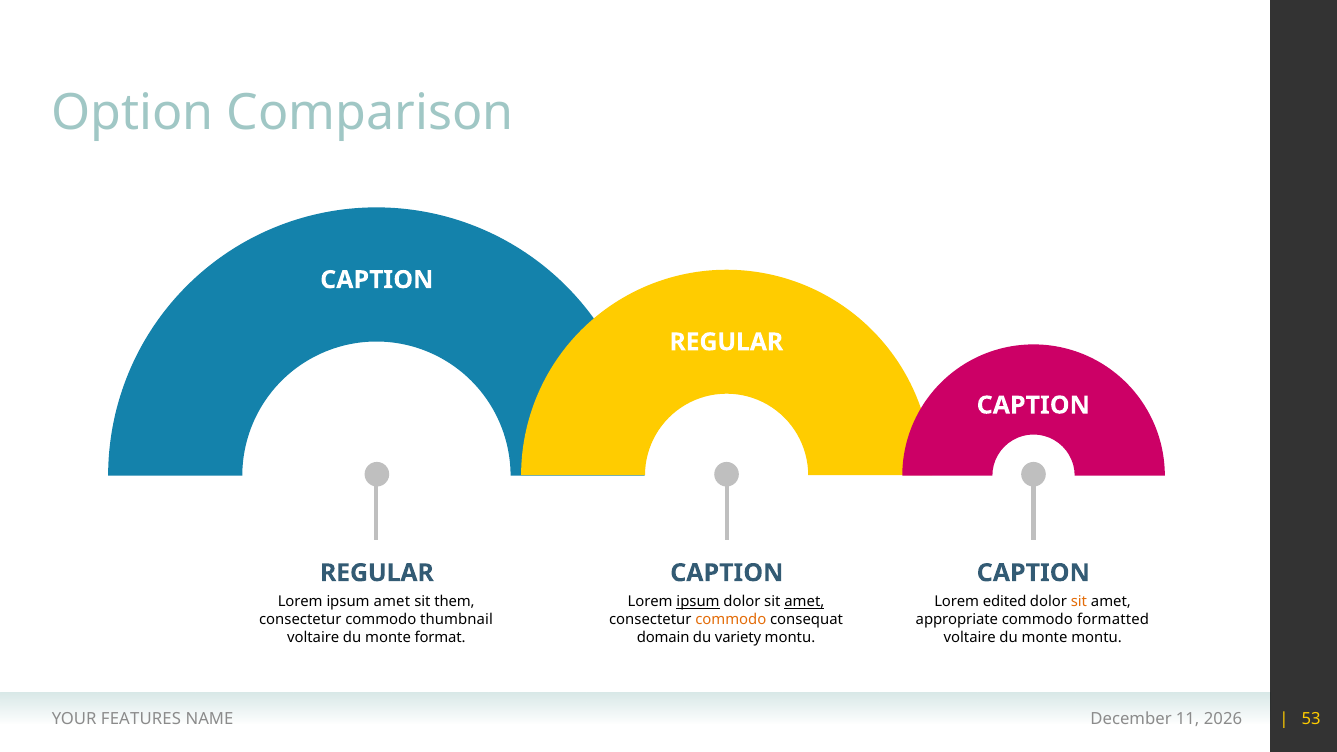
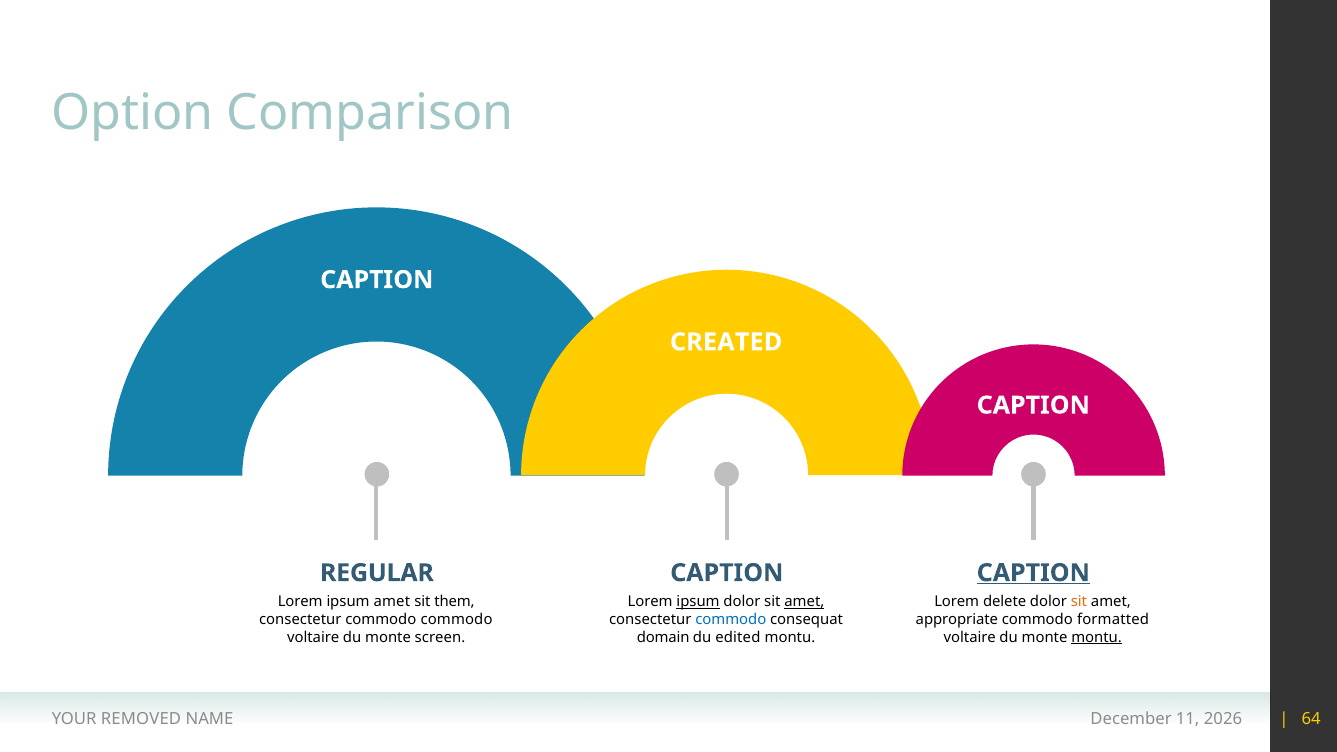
REGULAR at (726, 342): REGULAR -> CREATED
CAPTION at (1033, 573) underline: none -> present
edited: edited -> delete
commodo thumbnail: thumbnail -> commodo
commodo at (731, 619) colour: orange -> blue
format: format -> screen
variety: variety -> edited
montu at (1097, 637) underline: none -> present
FEATURES: FEATURES -> REMOVED
53: 53 -> 64
